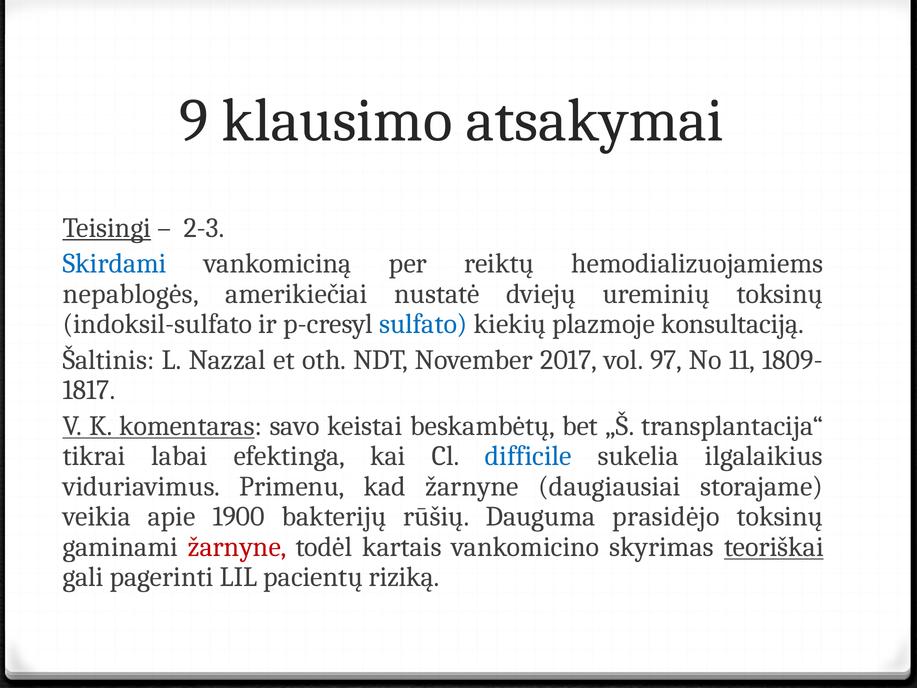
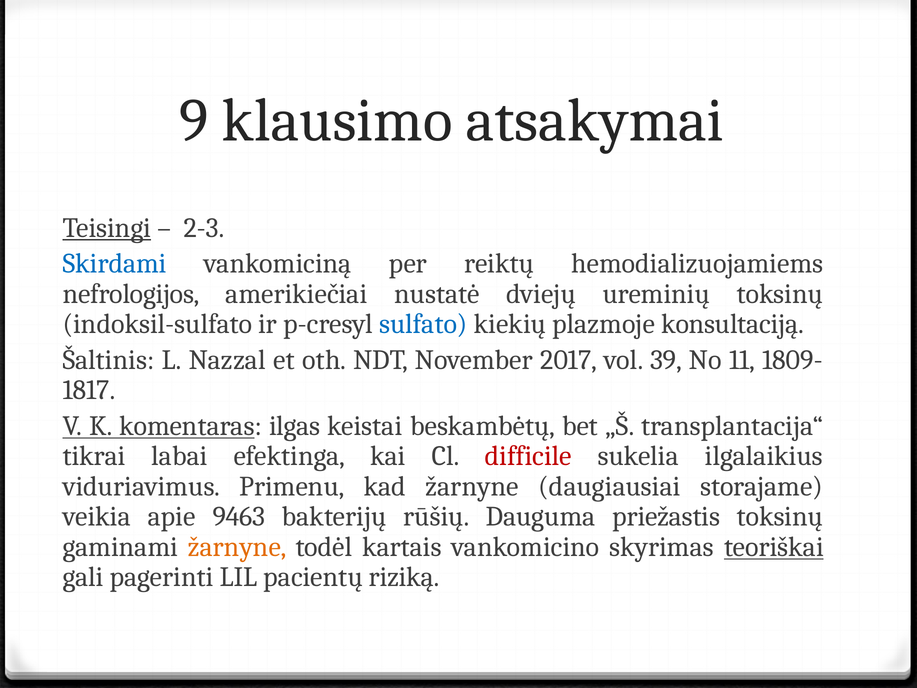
nepablogės: nepablogės -> nefrologijos
97: 97 -> 39
savo: savo -> ilgas
difficile colour: blue -> red
1900: 1900 -> 9463
prasidėjo: prasidėjo -> priežastis
žarnyne at (237, 547) colour: red -> orange
